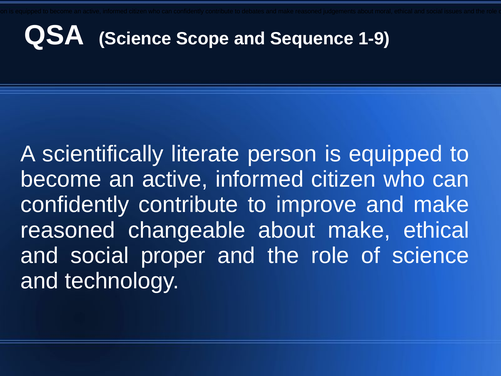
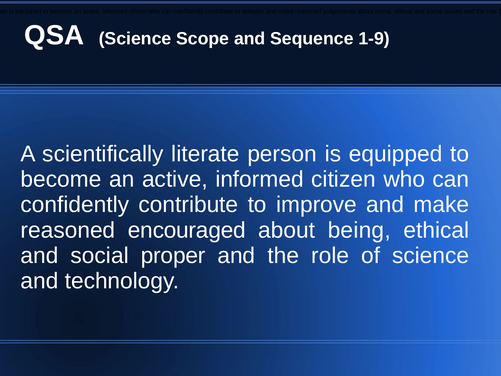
changeable: changeable -> encouraged
about make: make -> being
